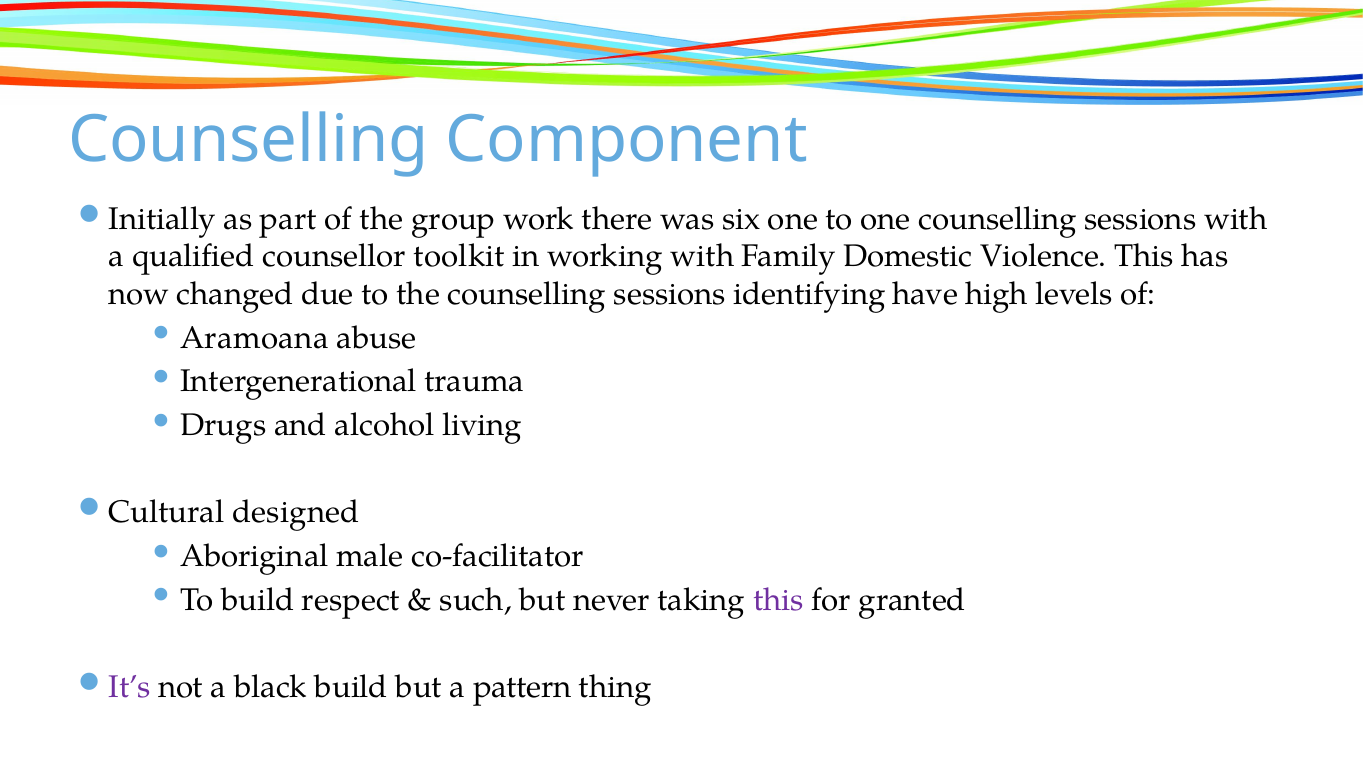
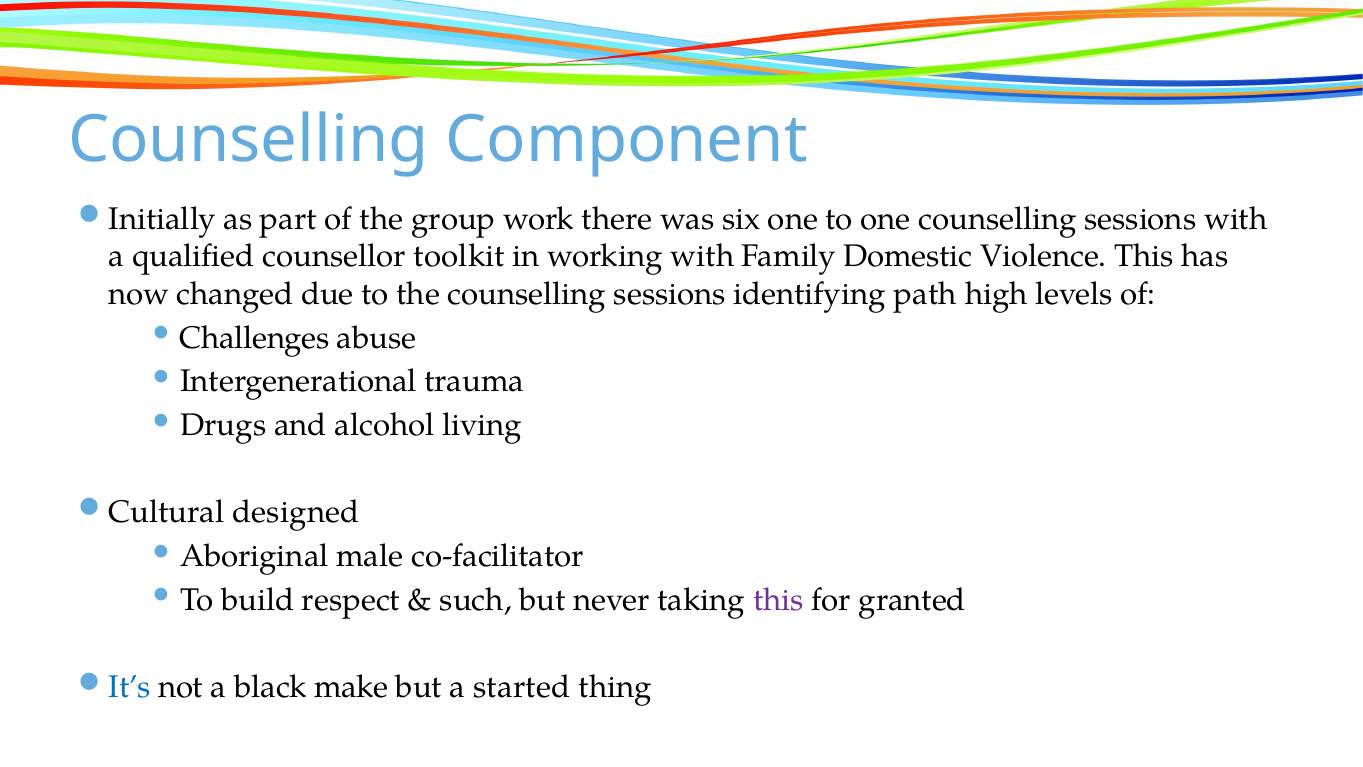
have: have -> path
Aramoana: Aramoana -> Challenges
It’s colour: purple -> blue
black build: build -> make
pattern: pattern -> started
